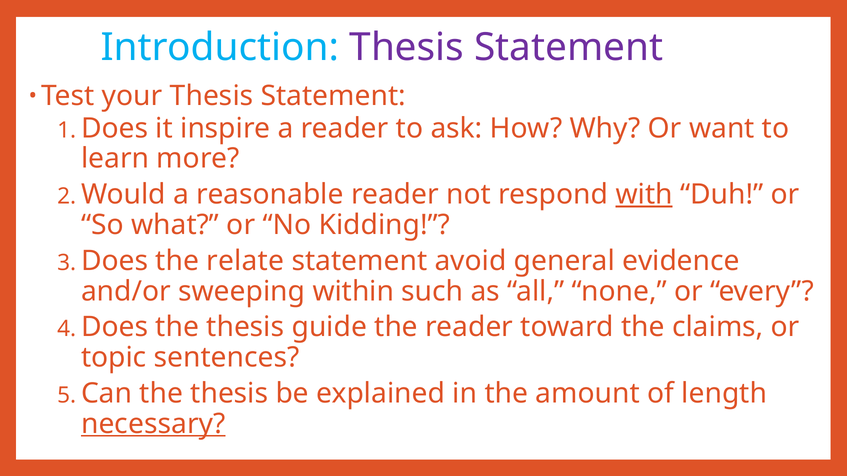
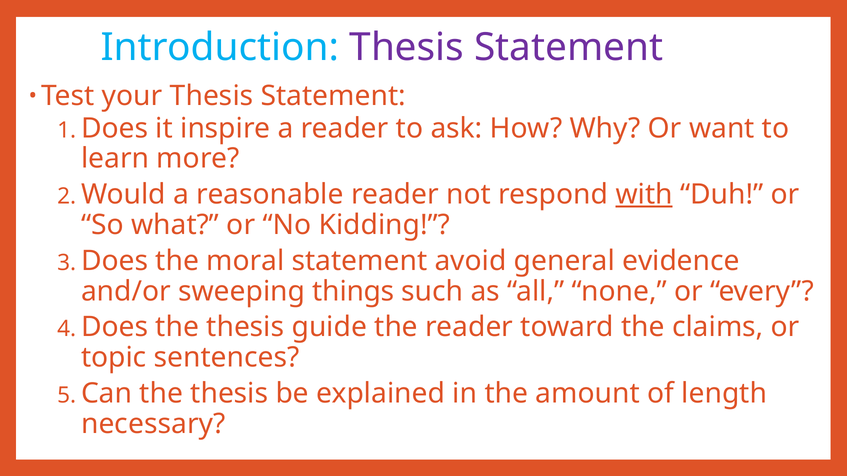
relate: relate -> moral
within: within -> things
necessary underline: present -> none
